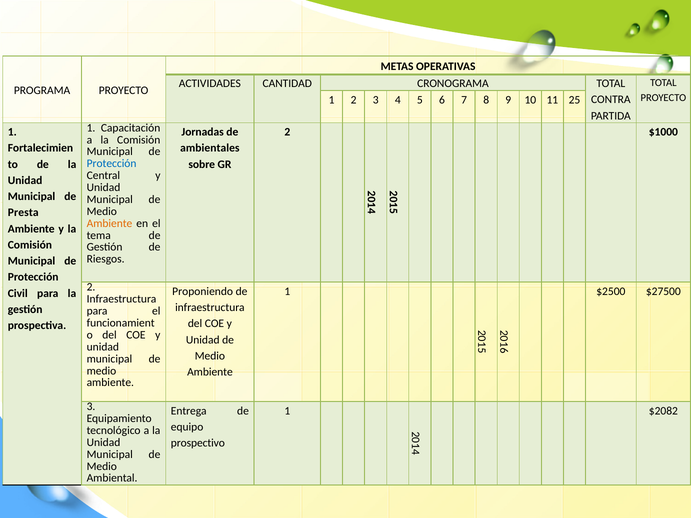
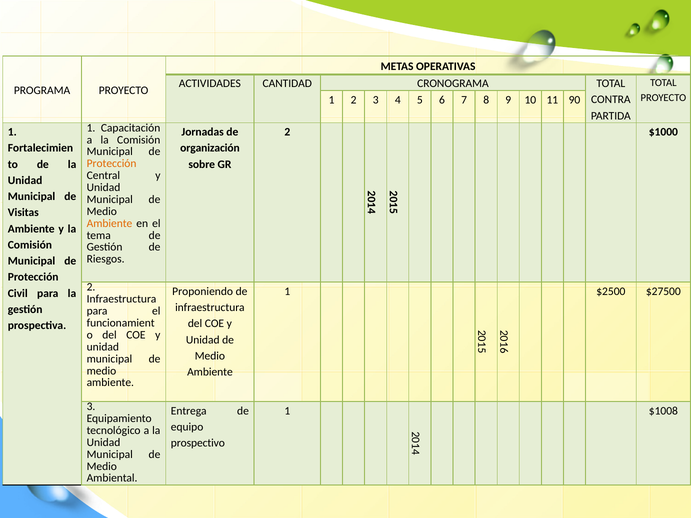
25: 25 -> 90
ambientales: ambientales -> organización
Protección at (112, 164) colour: blue -> orange
Presta: Presta -> Visitas
$2082: $2082 -> $1008
